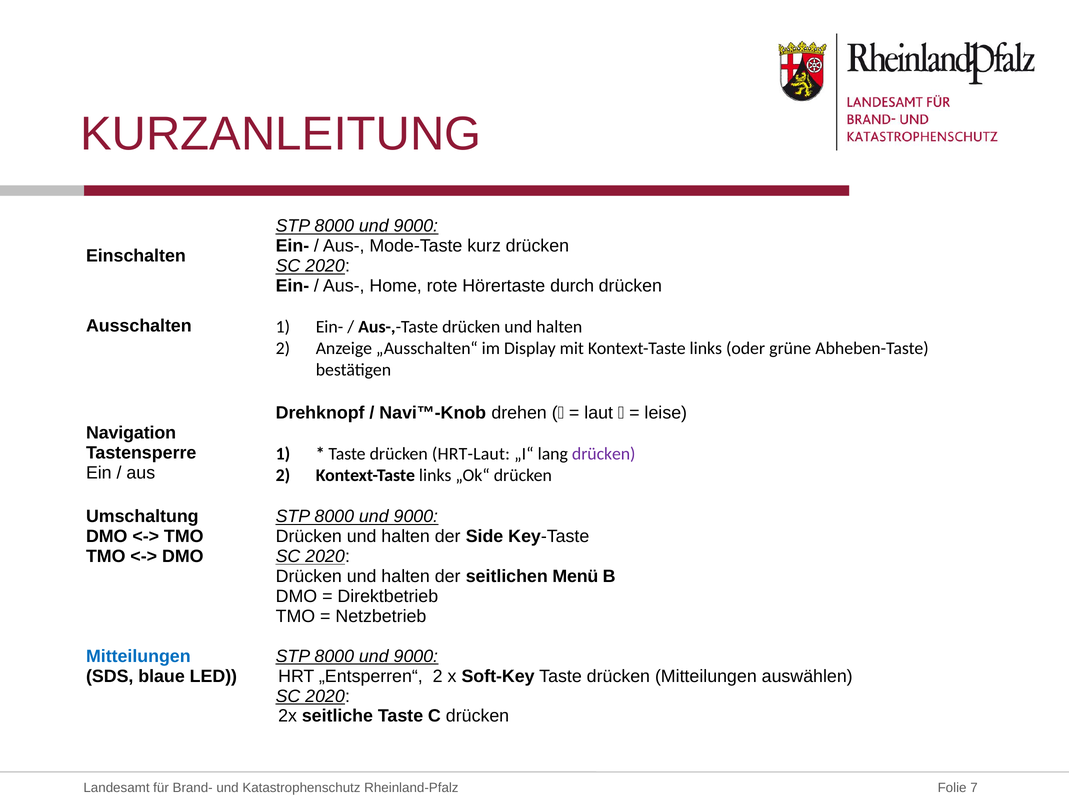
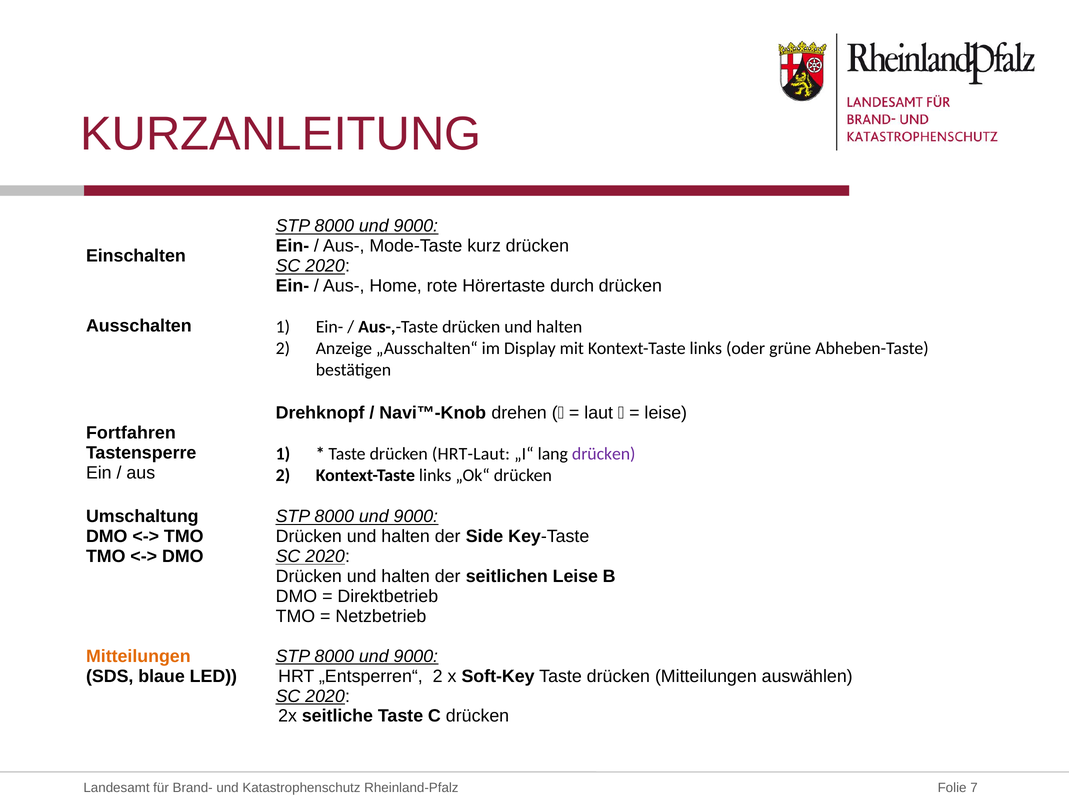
Navigation: Navigation -> Fortfahren
seitlichen Menü: Menü -> Leise
Mitteilungen at (138, 656) colour: blue -> orange
